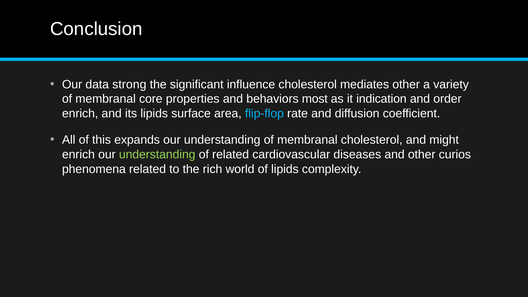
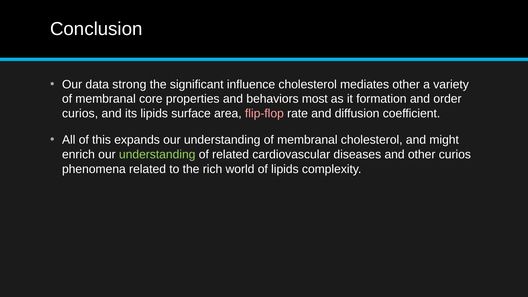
indication: indication -> formation
enrich at (80, 113): enrich -> curios
flip-flop colour: light blue -> pink
